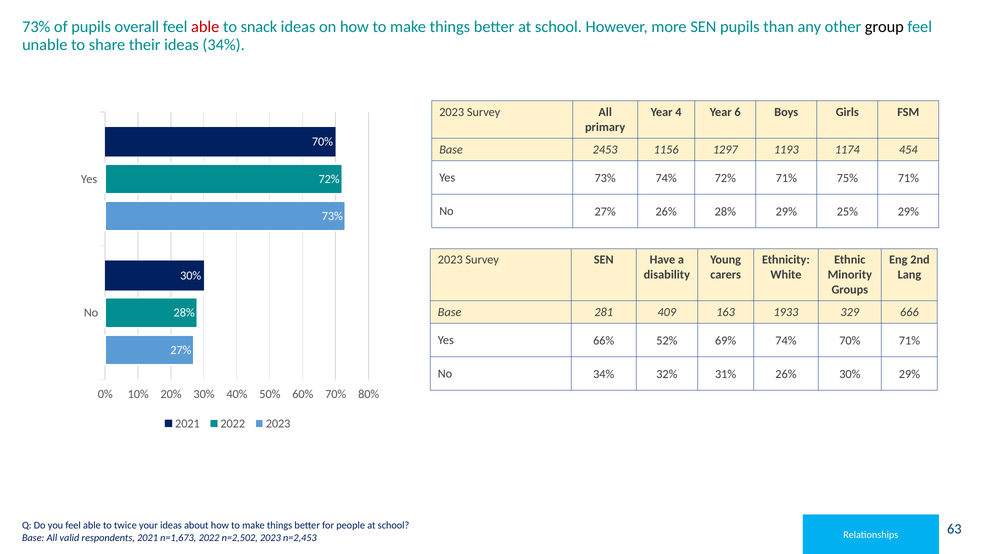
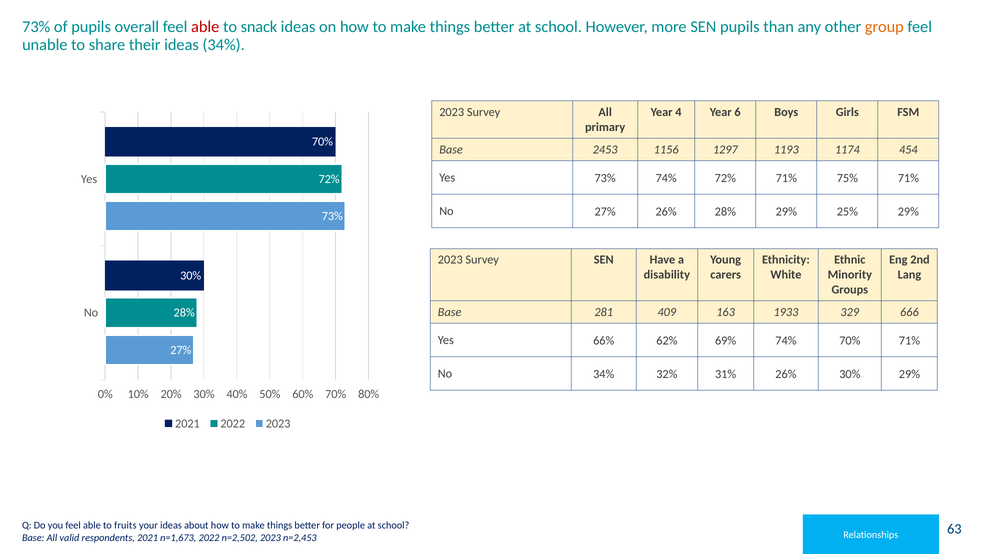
group colour: black -> orange
52%: 52% -> 62%
twice: twice -> fruits
